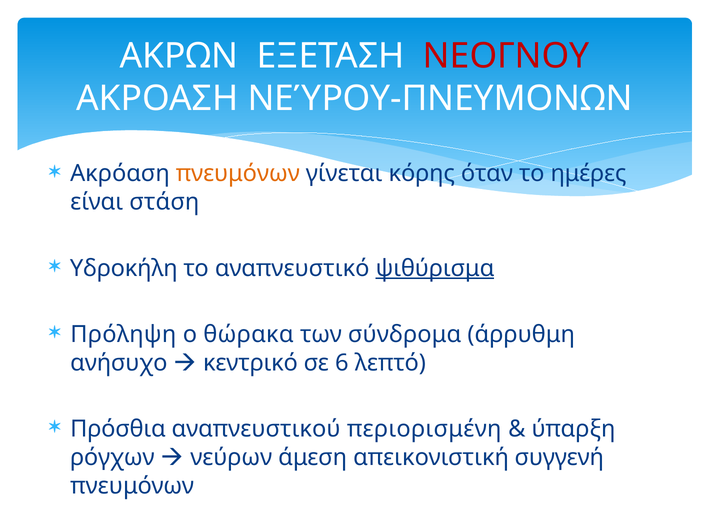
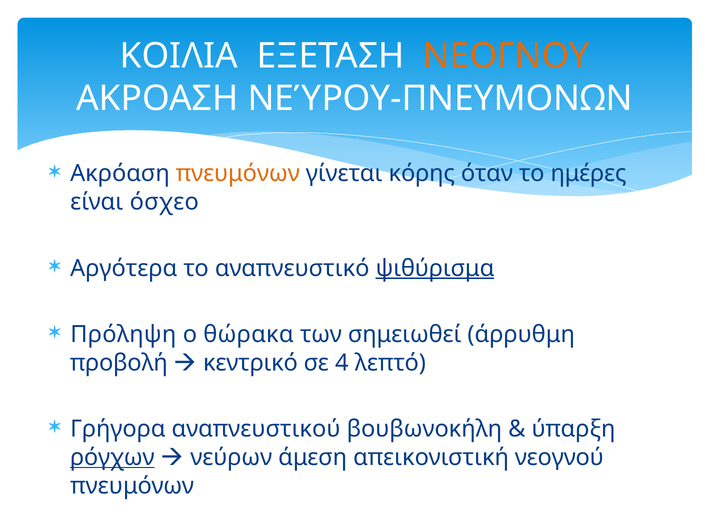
ΑΚΡΩΝ: ΑΚΡΩΝ -> ΚΟΙΛΙΑ
ΝΕΟΓΝΟΥ colour: red -> orange
στάση: στάση -> όσχεο
Υδροκήλη: Υδροκήλη -> Αργότερα
σύνδρομα: σύνδρομα -> σημειωθεί
ανήσυχο: ανήσυχο -> προβολή
6: 6 -> 4
Πρόσθια: Πρόσθια -> Γρήγορα
περιορισμένη: περιορισμένη -> βουβωνοκήλη
ρόγχων underline: none -> present
συγγενή: συγγενή -> νεογνού
